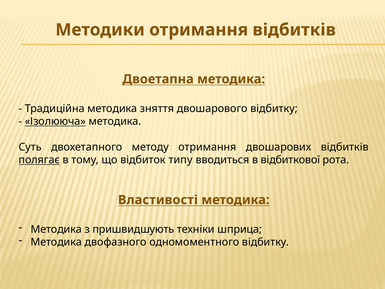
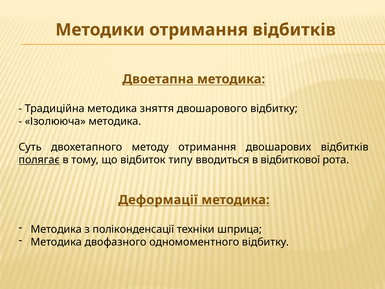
Ізолююча underline: present -> none
Властивості: Властивості -> Деформації
пришвидшують: пришвидшують -> поліконденсації
